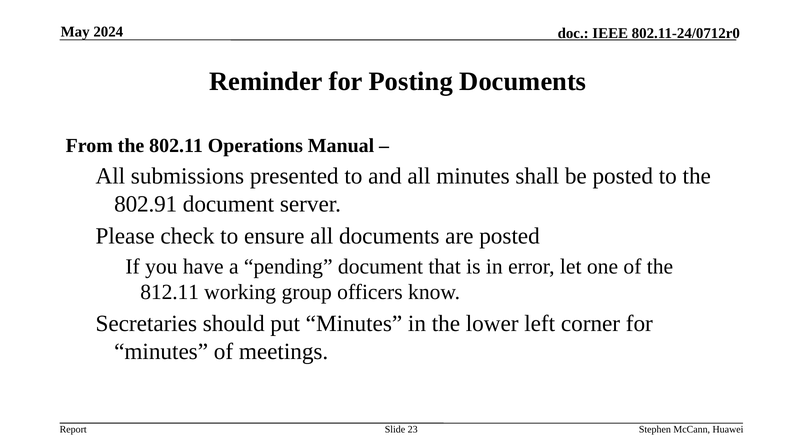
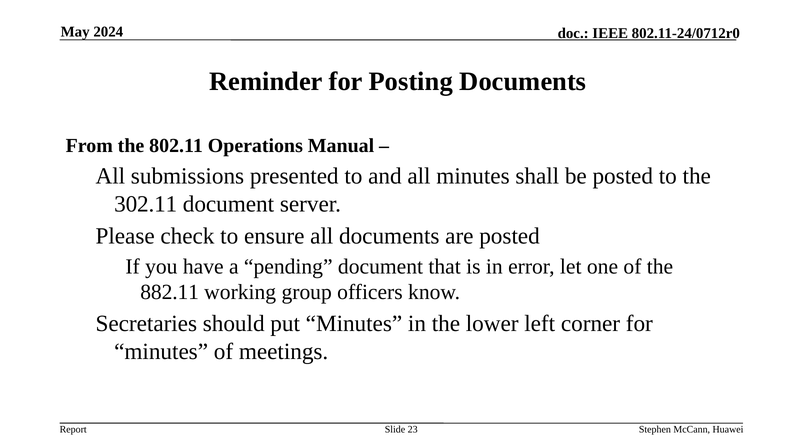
802.91: 802.91 -> 302.11
812.11: 812.11 -> 882.11
